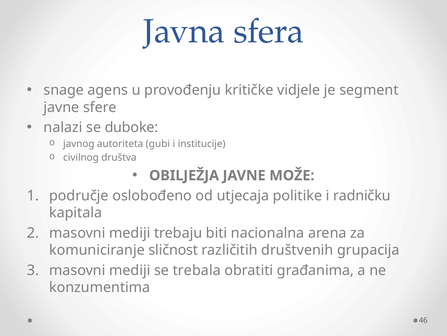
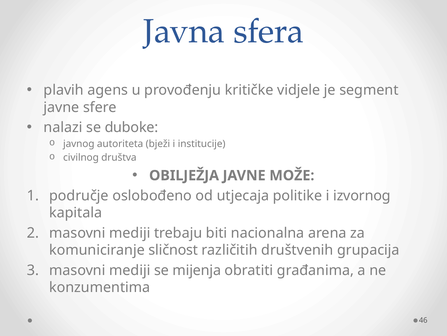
snage: snage -> plavih
gubi: gubi -> bježi
radničku: radničku -> izvornog
trebala: trebala -> mijenja
